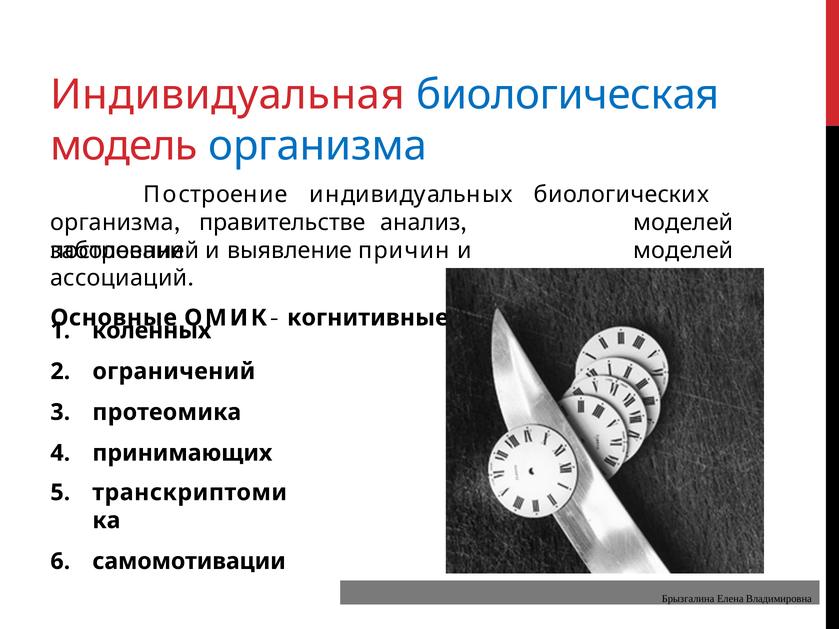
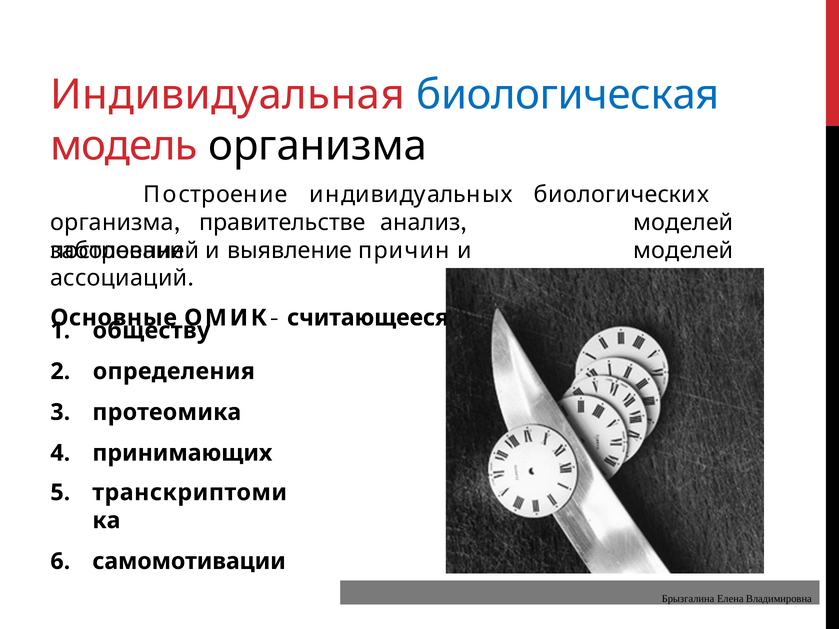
организма at (318, 146) colour: blue -> black
когнитивные: когнитивные -> считающееся
коленных: коленных -> обществу
ограничений: ограничений -> определения
